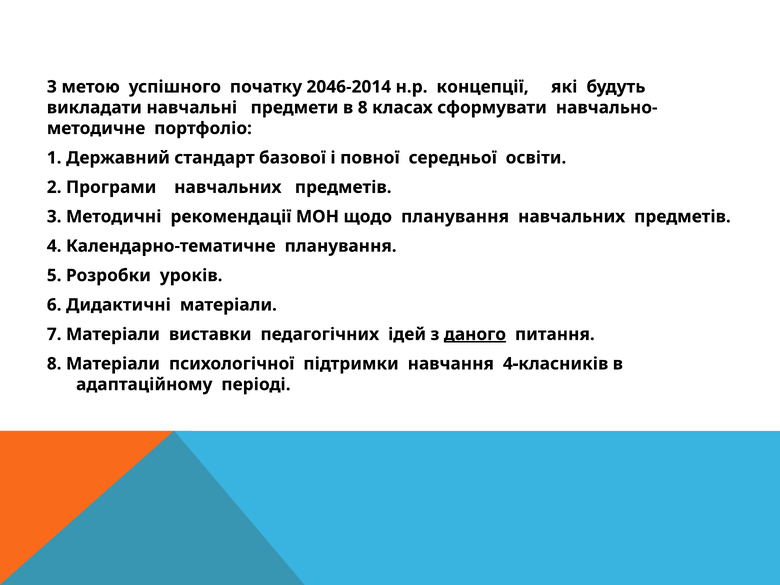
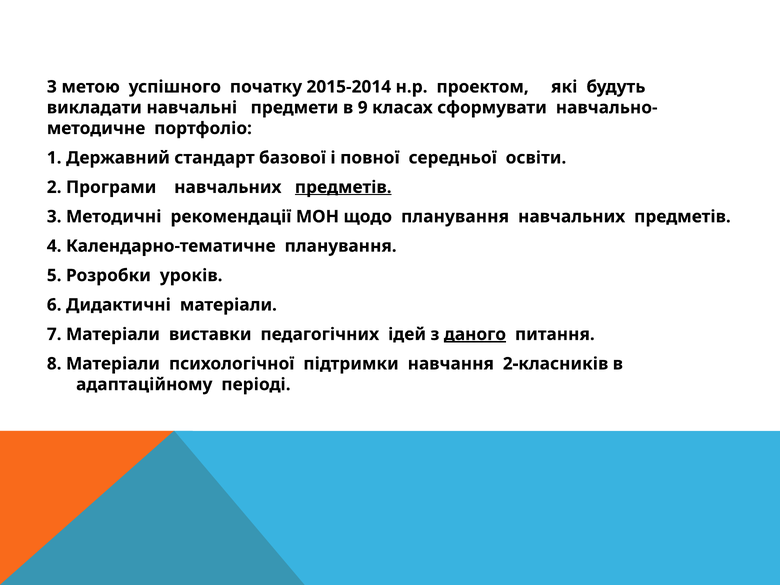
2046-2014: 2046-2014 -> 2015-2014
концепції: концепції -> проектом
в 8: 8 -> 9
предметів at (343, 187) underline: none -> present
4-класників: 4-класників -> 2-класників
